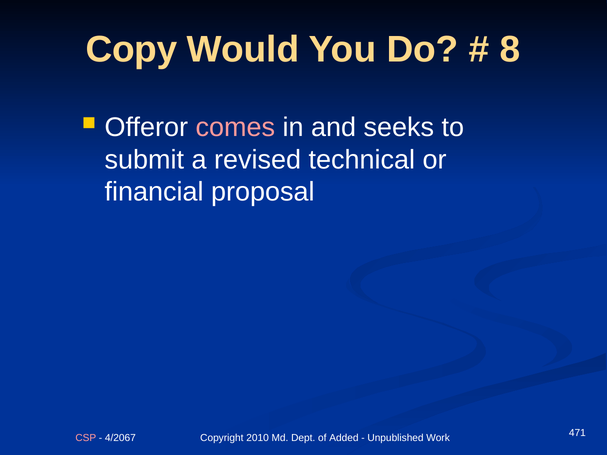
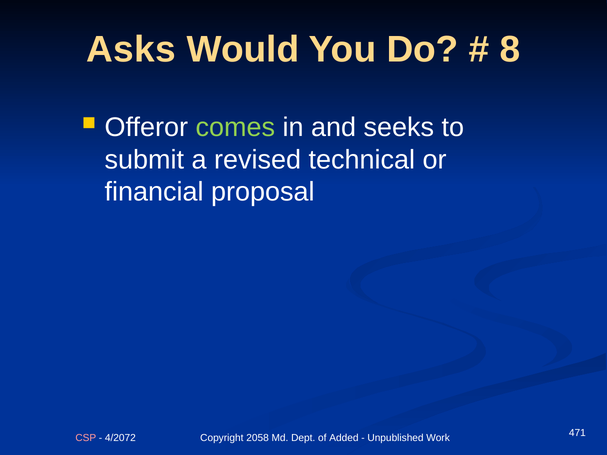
Copy: Copy -> Asks
comes colour: pink -> light green
4/2067: 4/2067 -> 4/2072
2010: 2010 -> 2058
